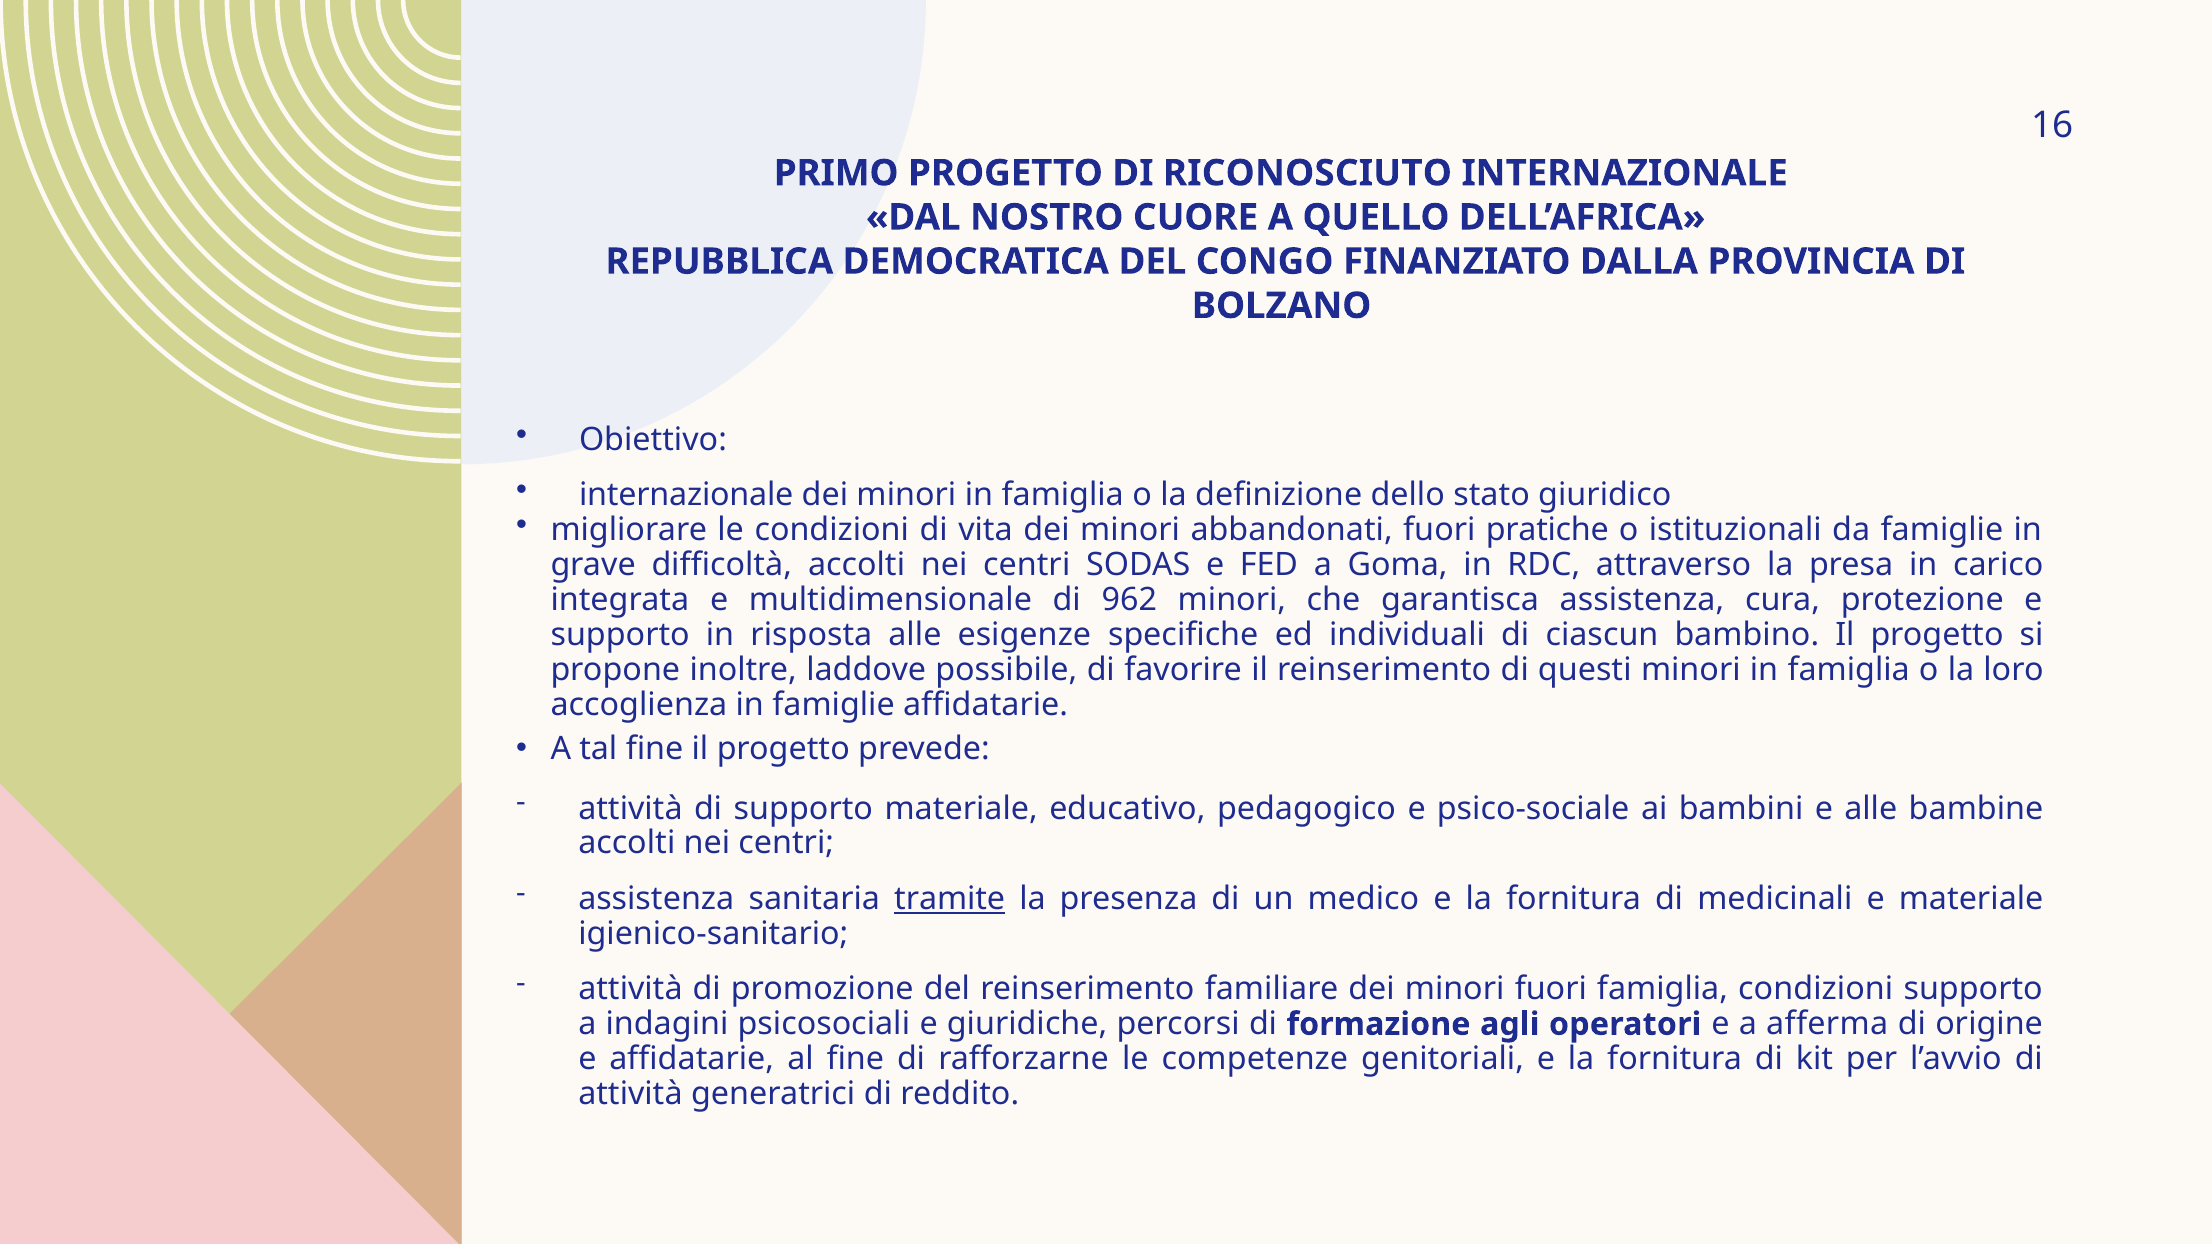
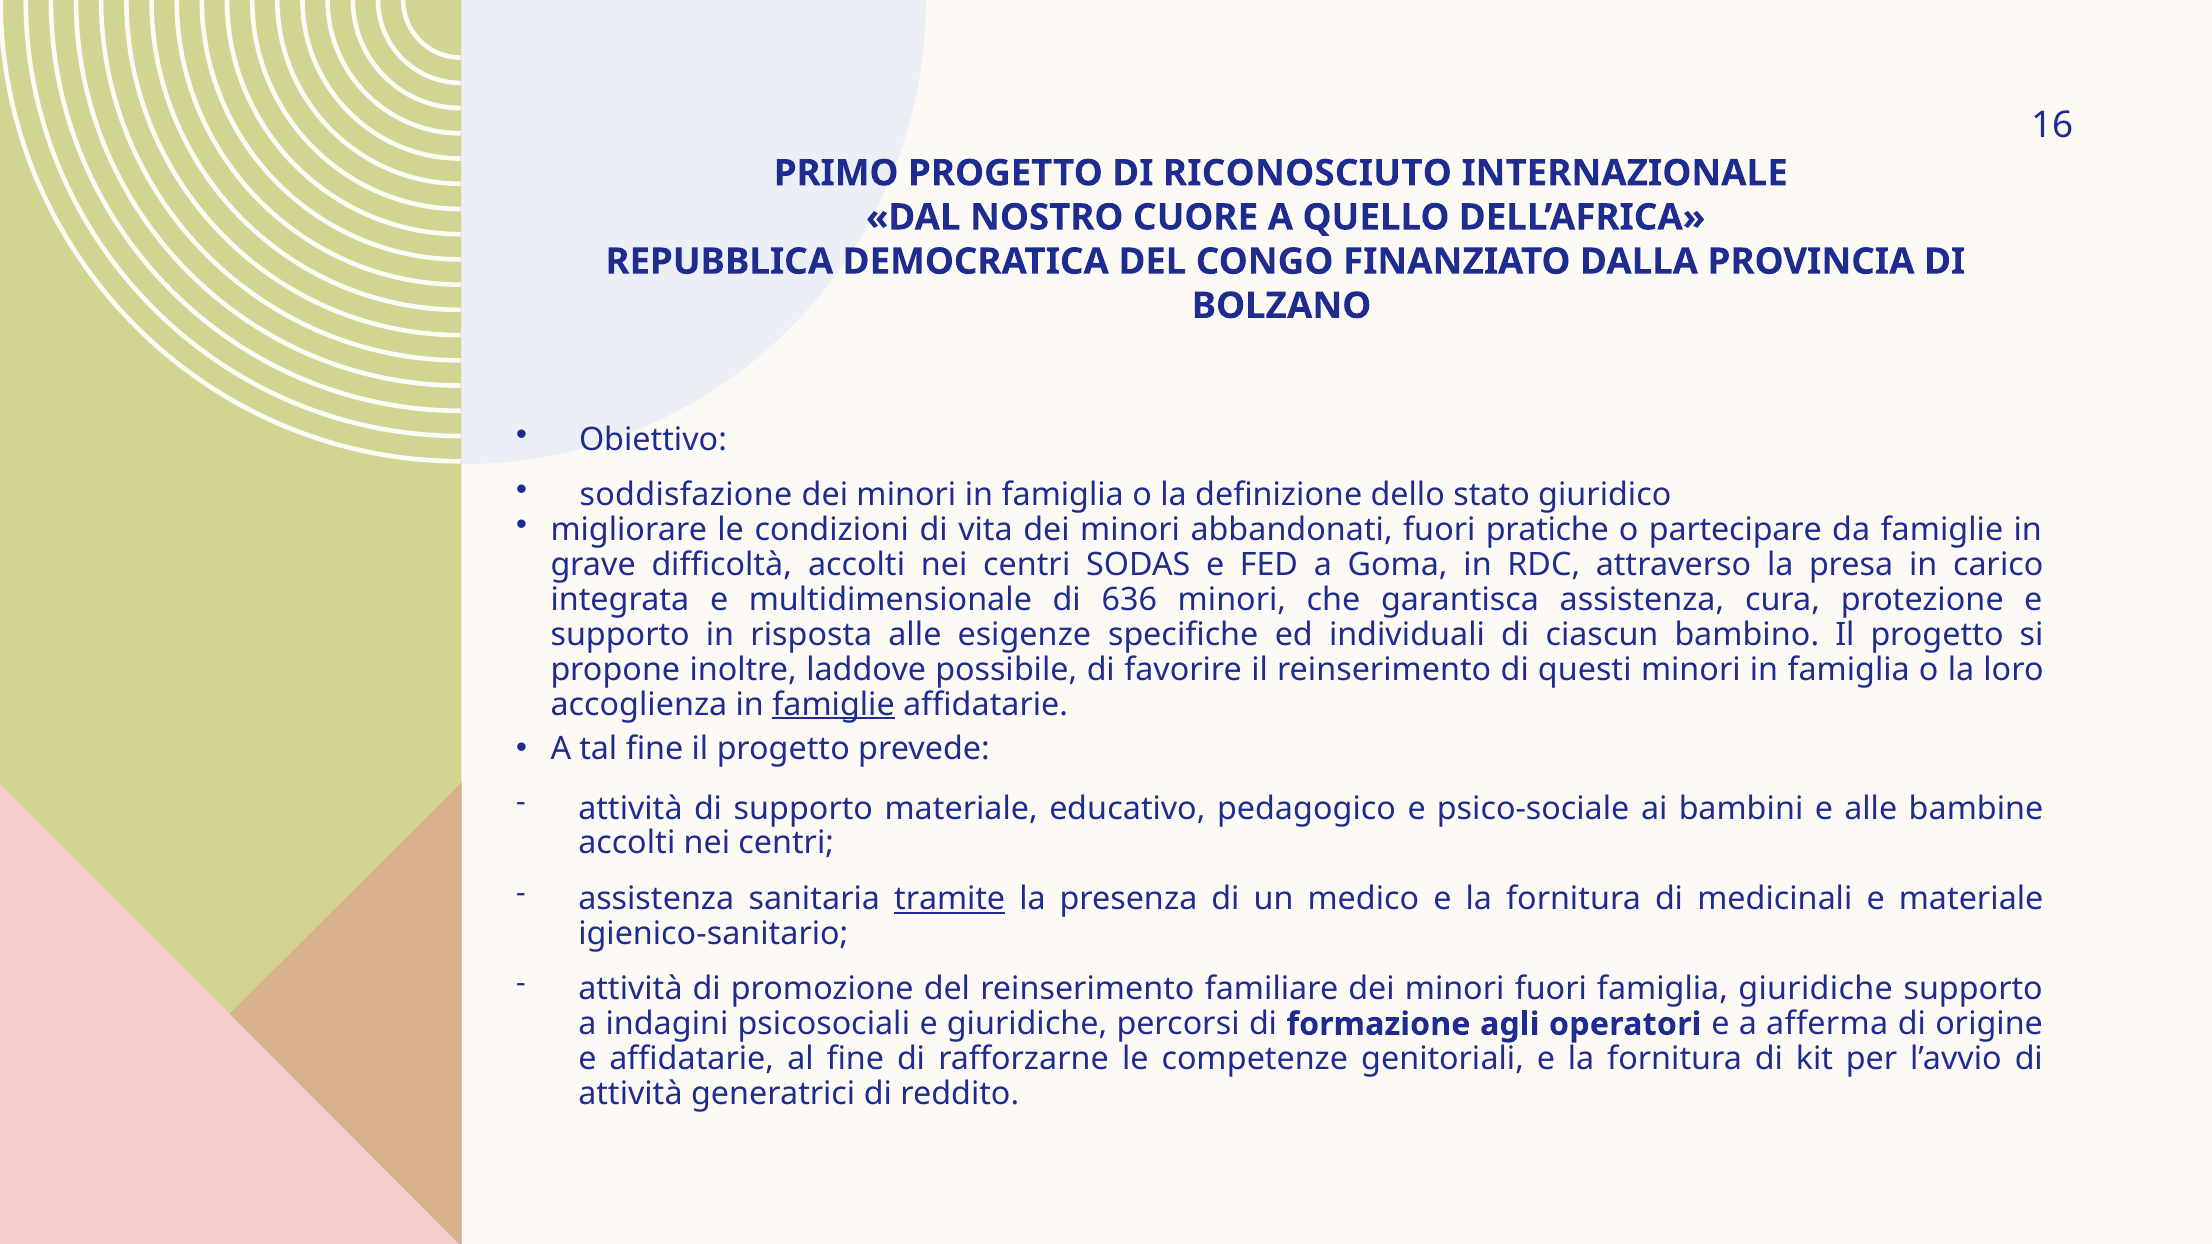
internazionale at (686, 495): internazionale -> soddisfazione
istituzionali: istituzionali -> partecipare
962: 962 -> 636
famiglie at (834, 705) underline: none -> present
famiglia condizioni: condizioni -> giuridiche
